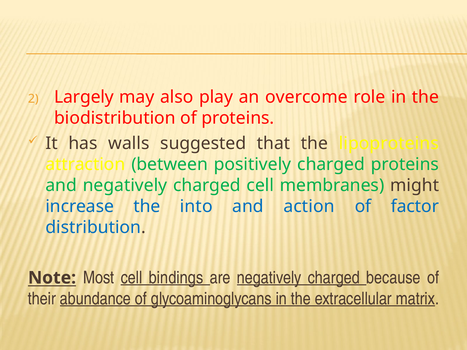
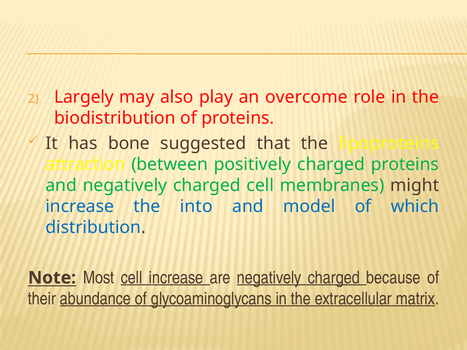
walls: walls -> bone
action: action -> model
factor: factor -> which
cell bindings: bindings -> increase
